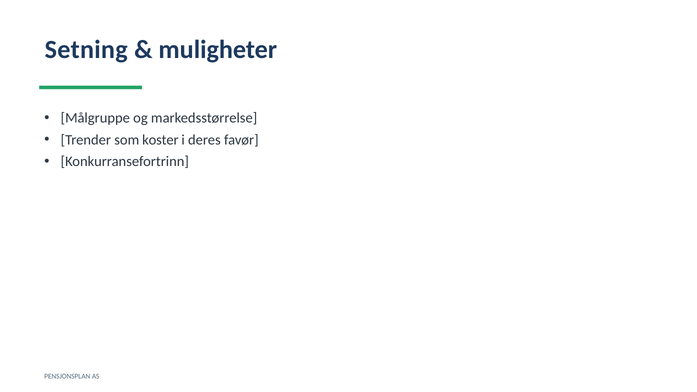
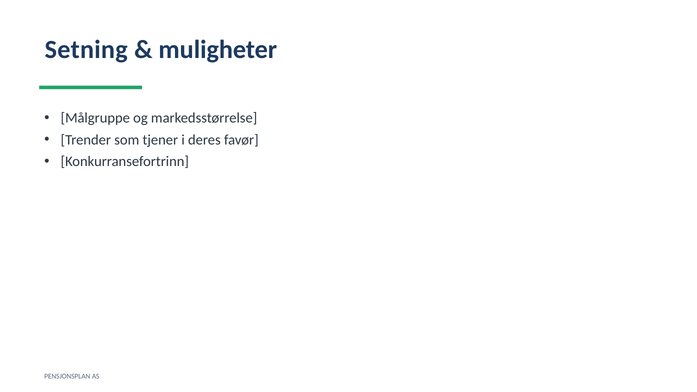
koster: koster -> tjener
